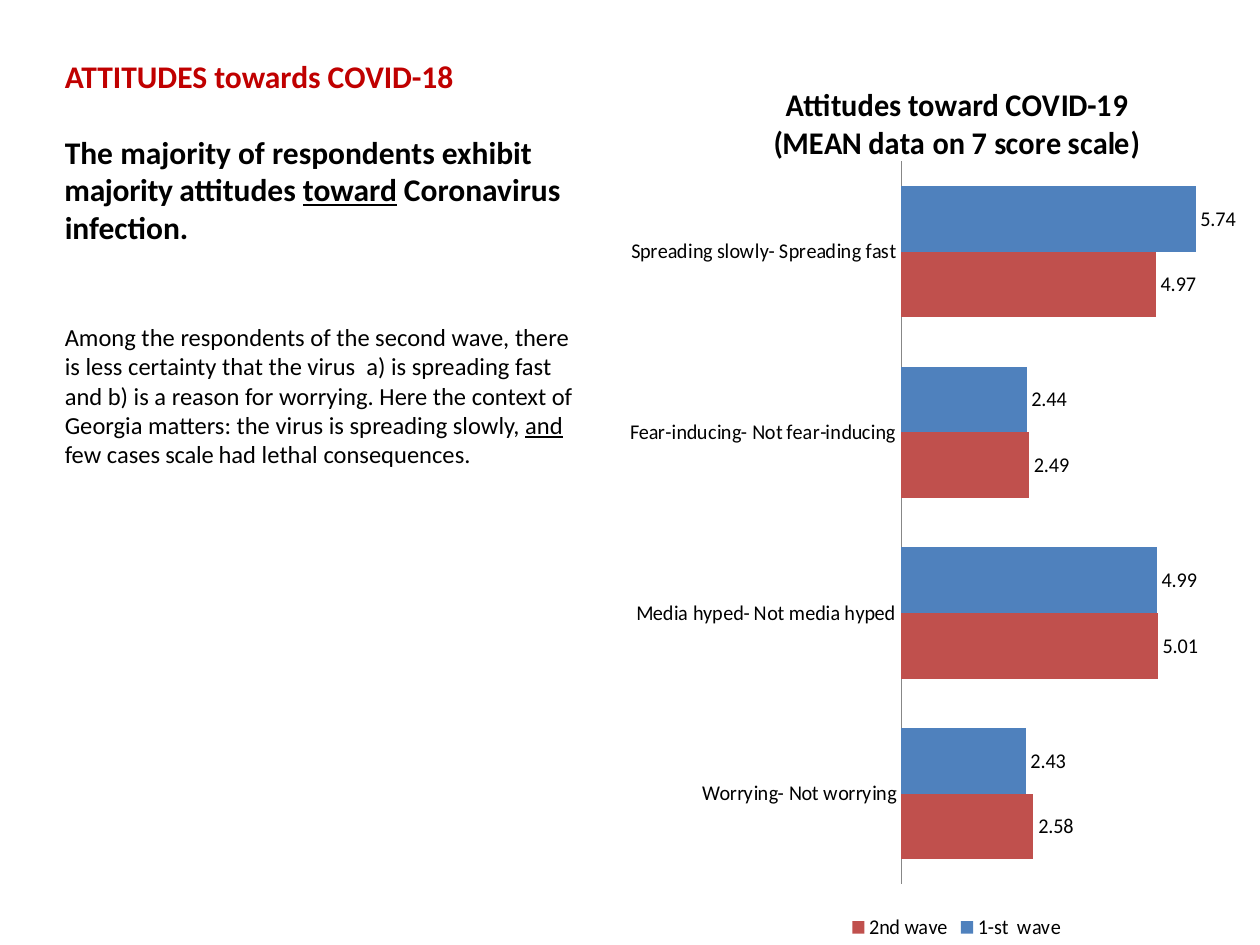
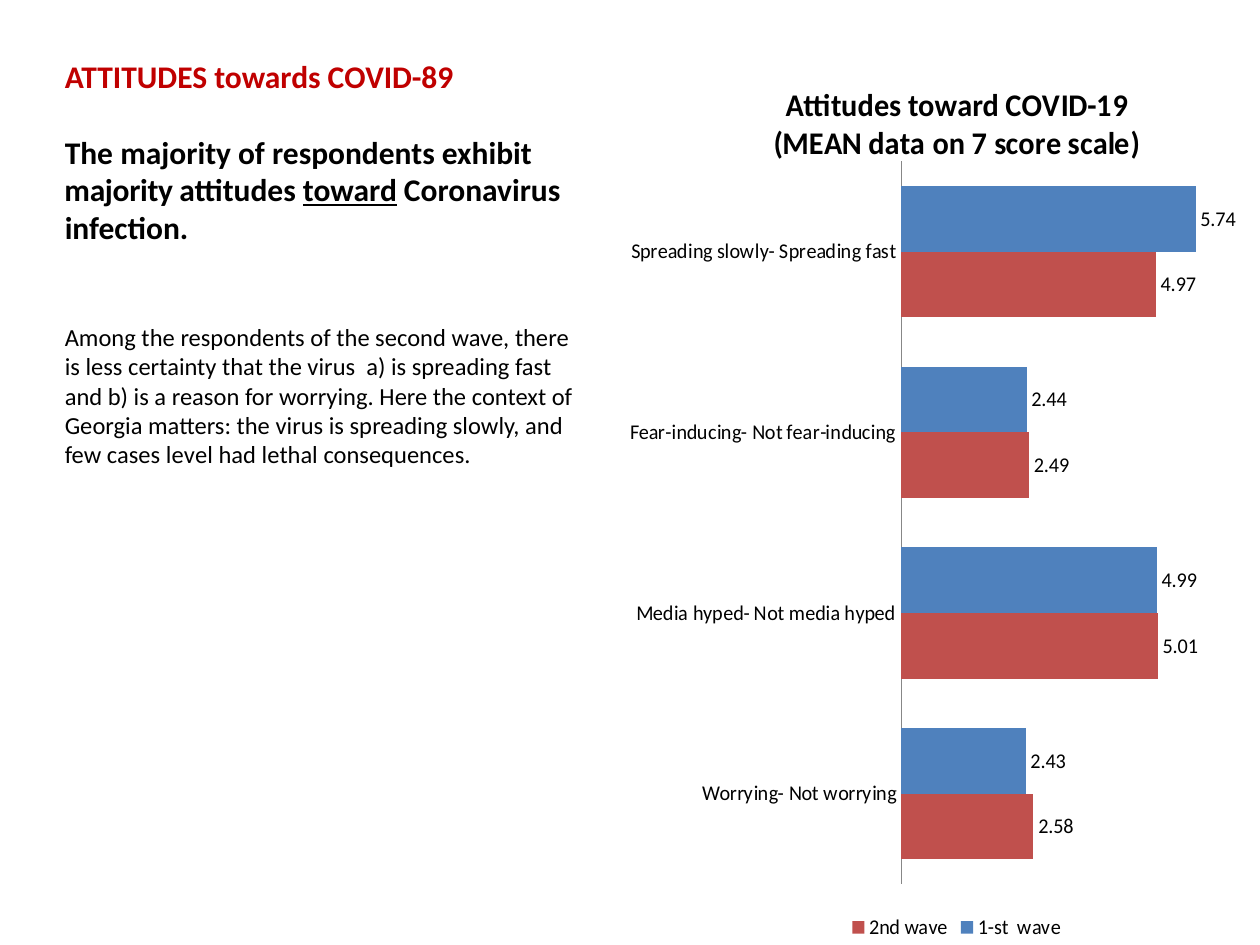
COVID-18: COVID-18 -> COVID-89
and at (544, 426) underline: present -> none
cases scale: scale -> level
